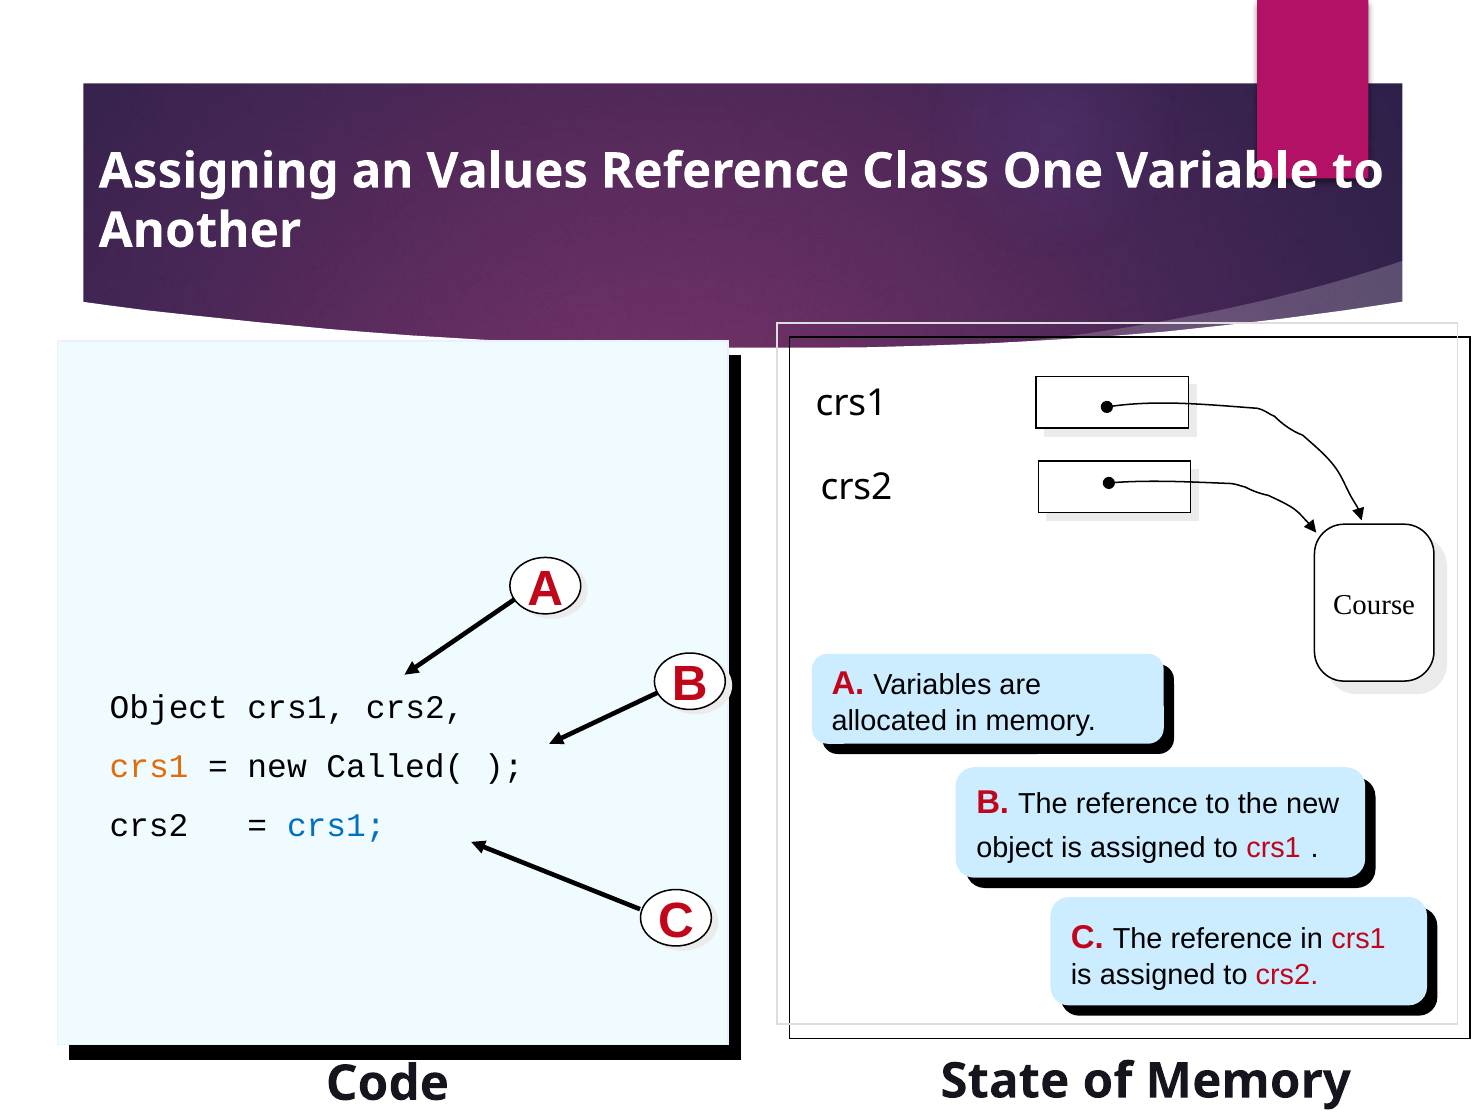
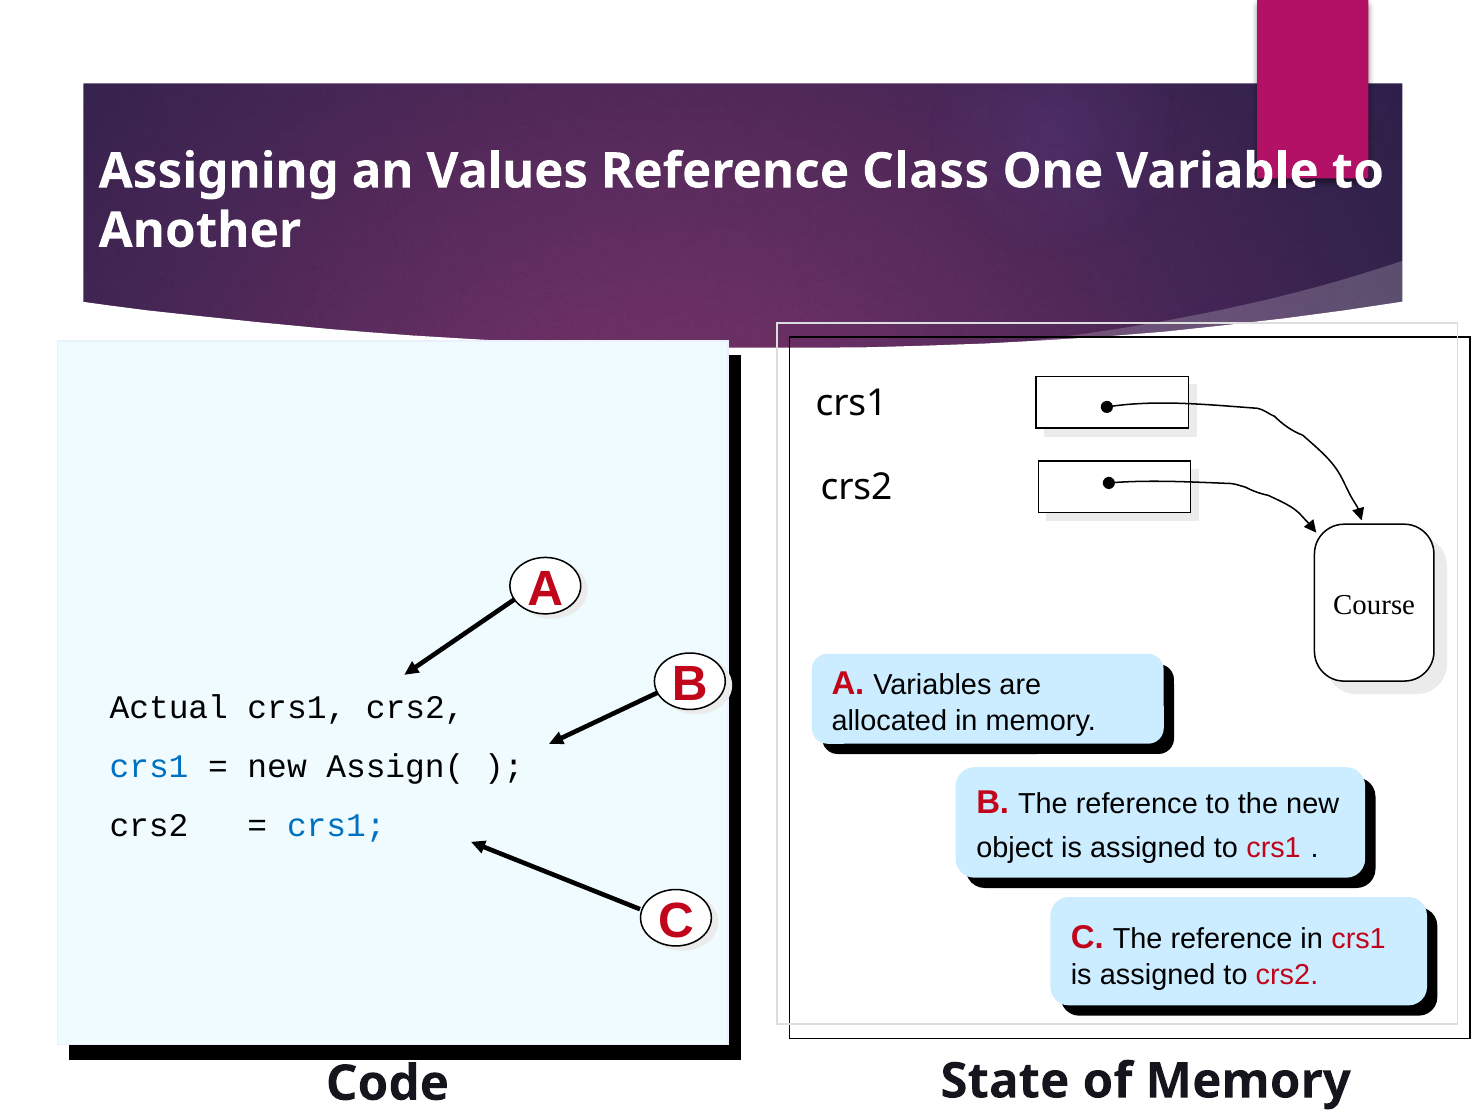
Object at (169, 707): Object -> Actual
crs1 at (149, 767) colour: orange -> blue
Called(: Called( -> Assign(
